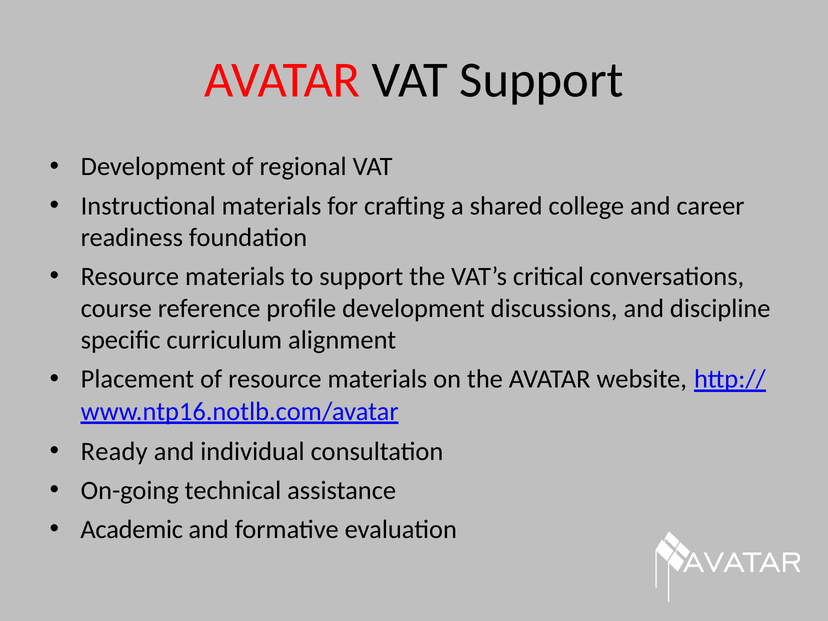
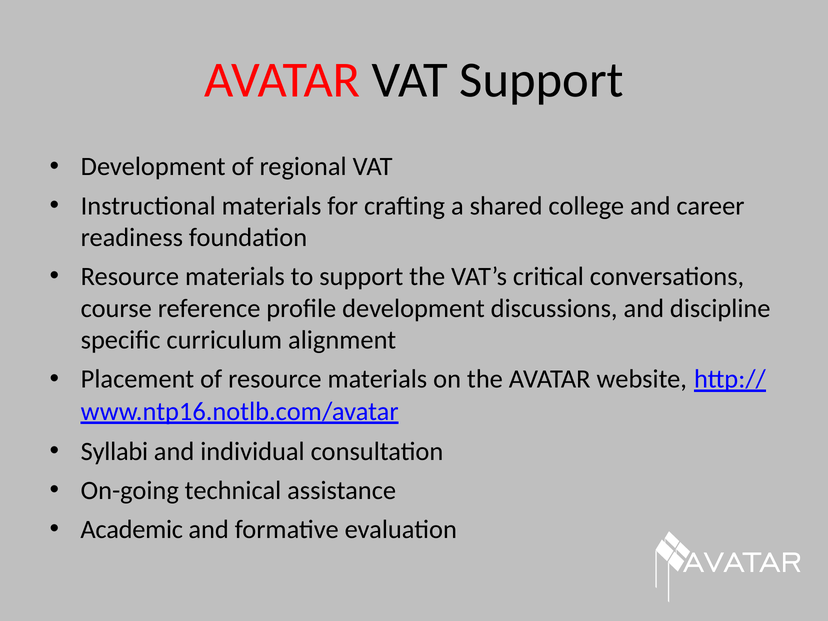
Ready: Ready -> Syllabi
